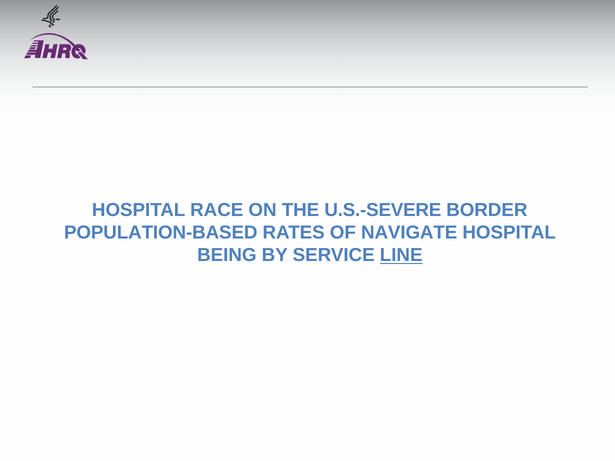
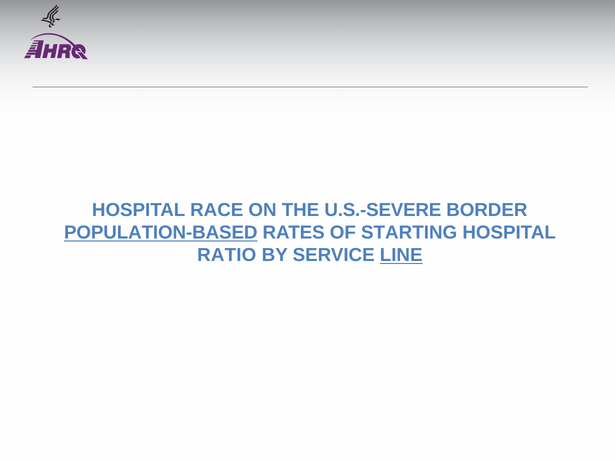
POPULATION-BASED underline: none -> present
NAVIGATE: NAVIGATE -> STARTING
BEING: BEING -> RATIO
